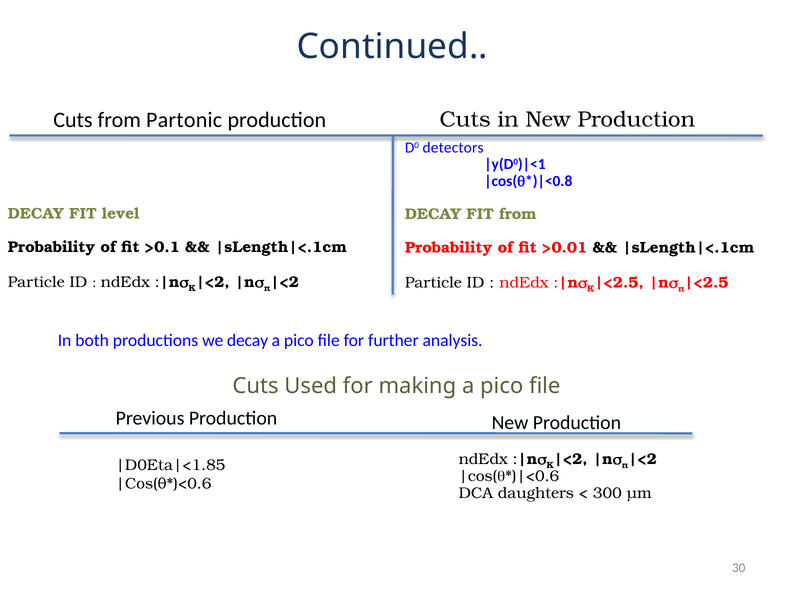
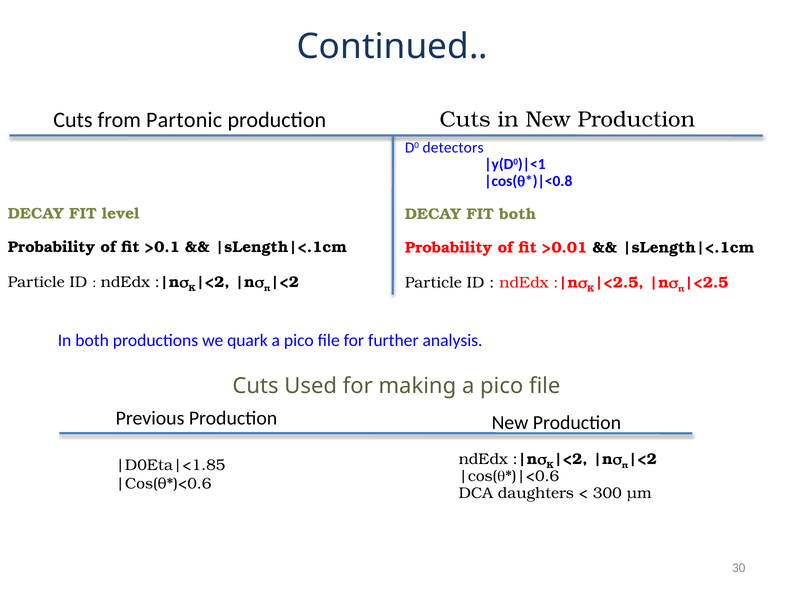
FIT from: from -> both
we decay: decay -> quark
